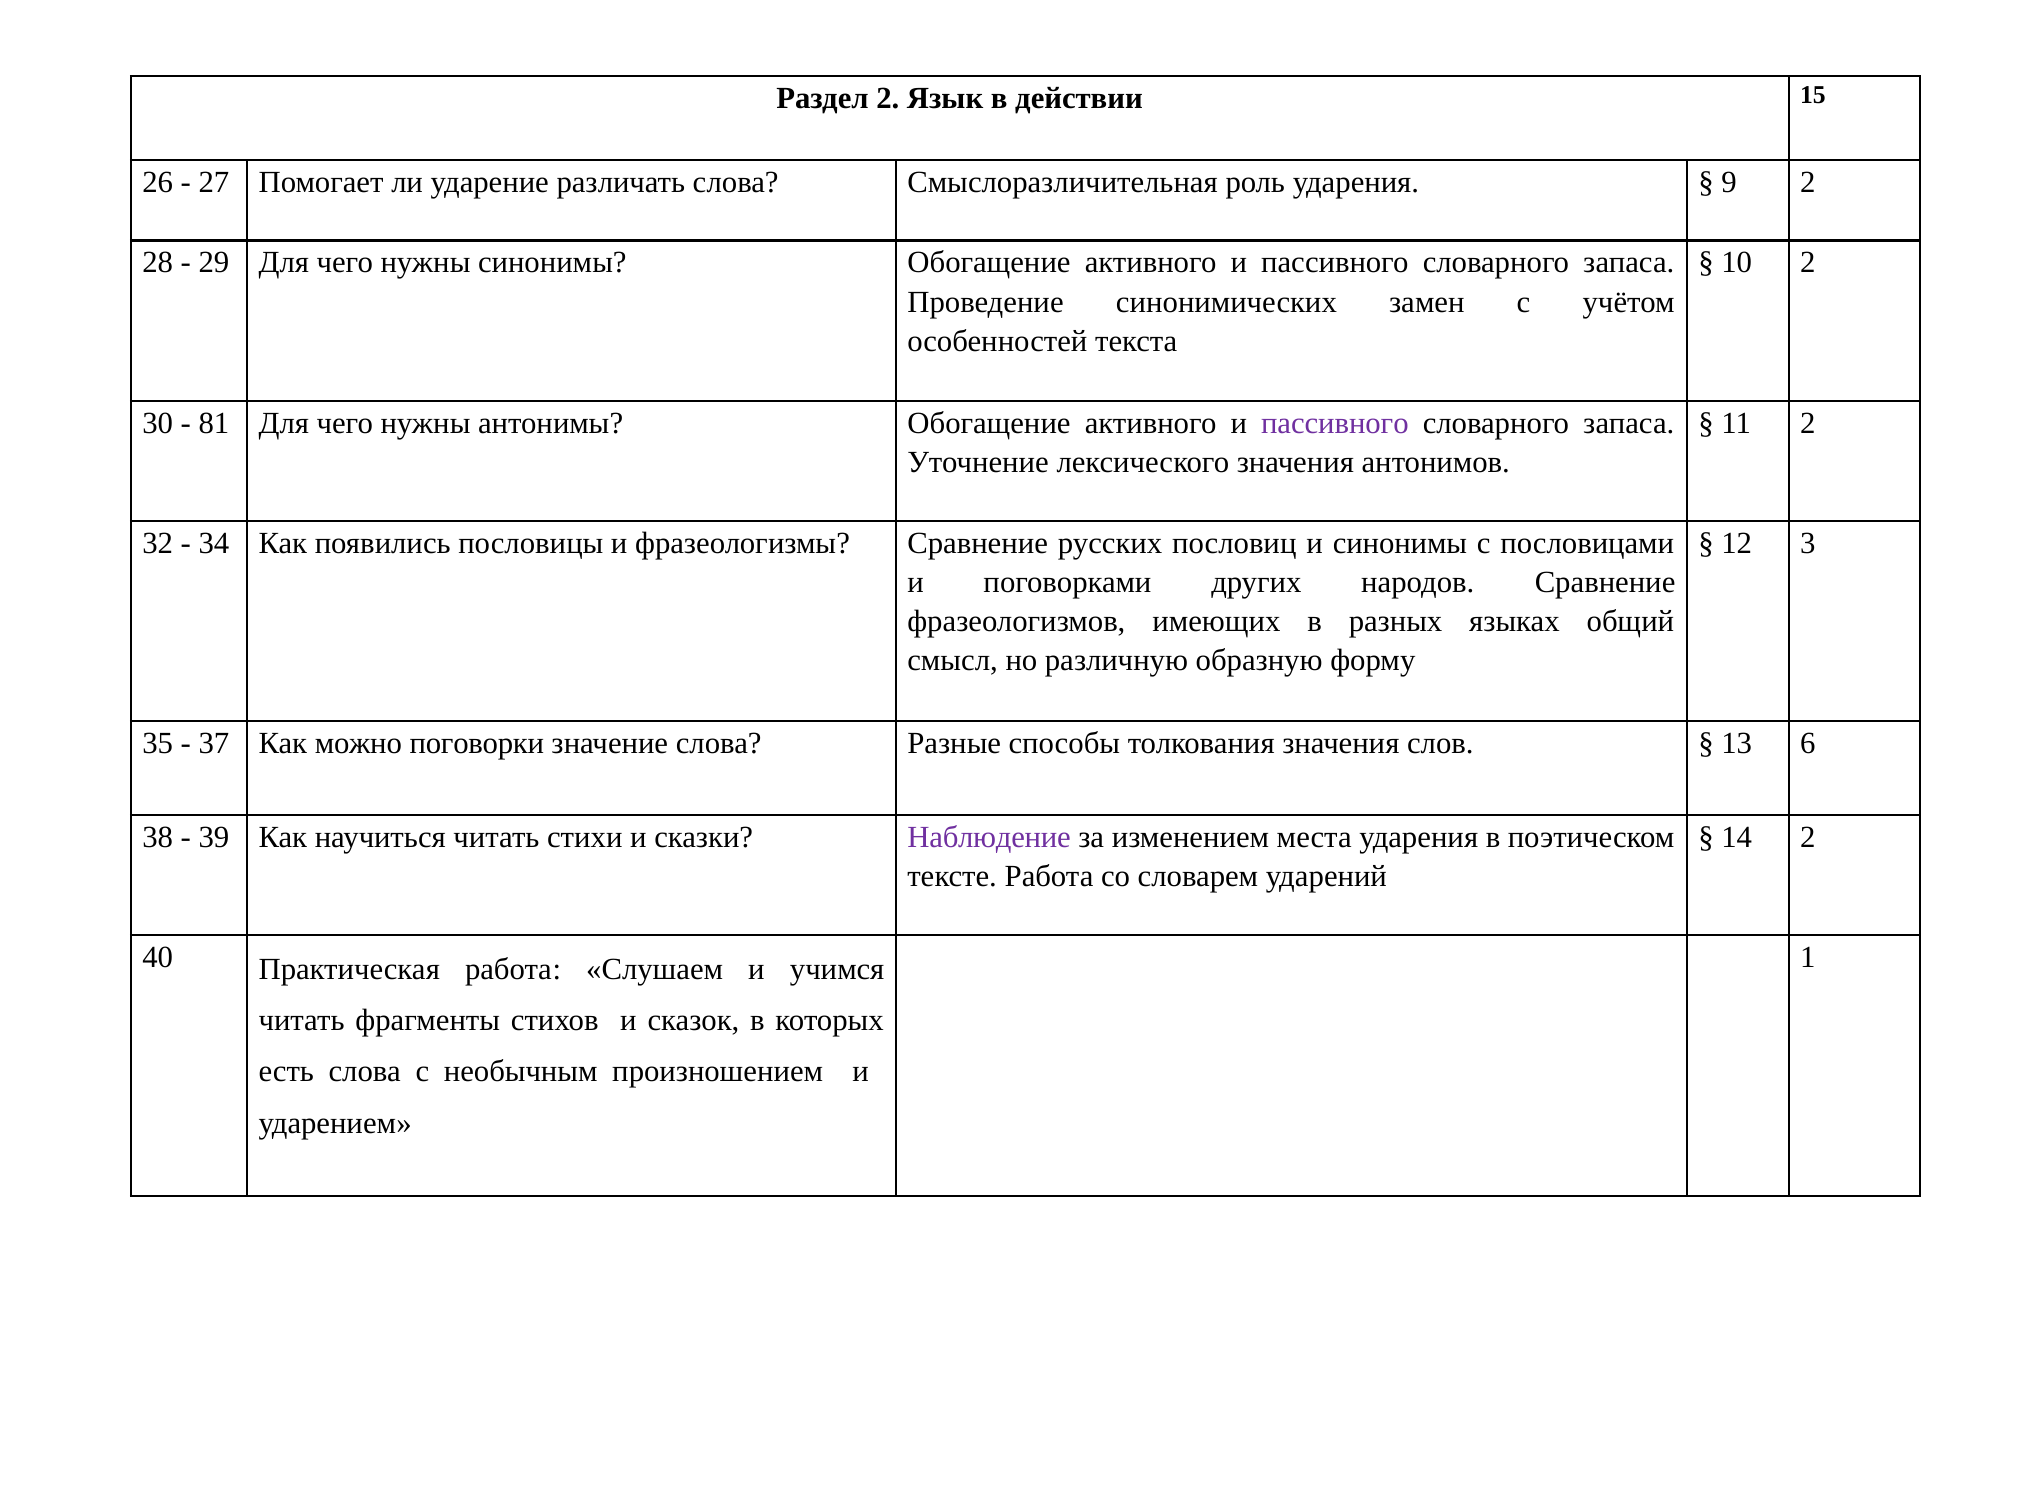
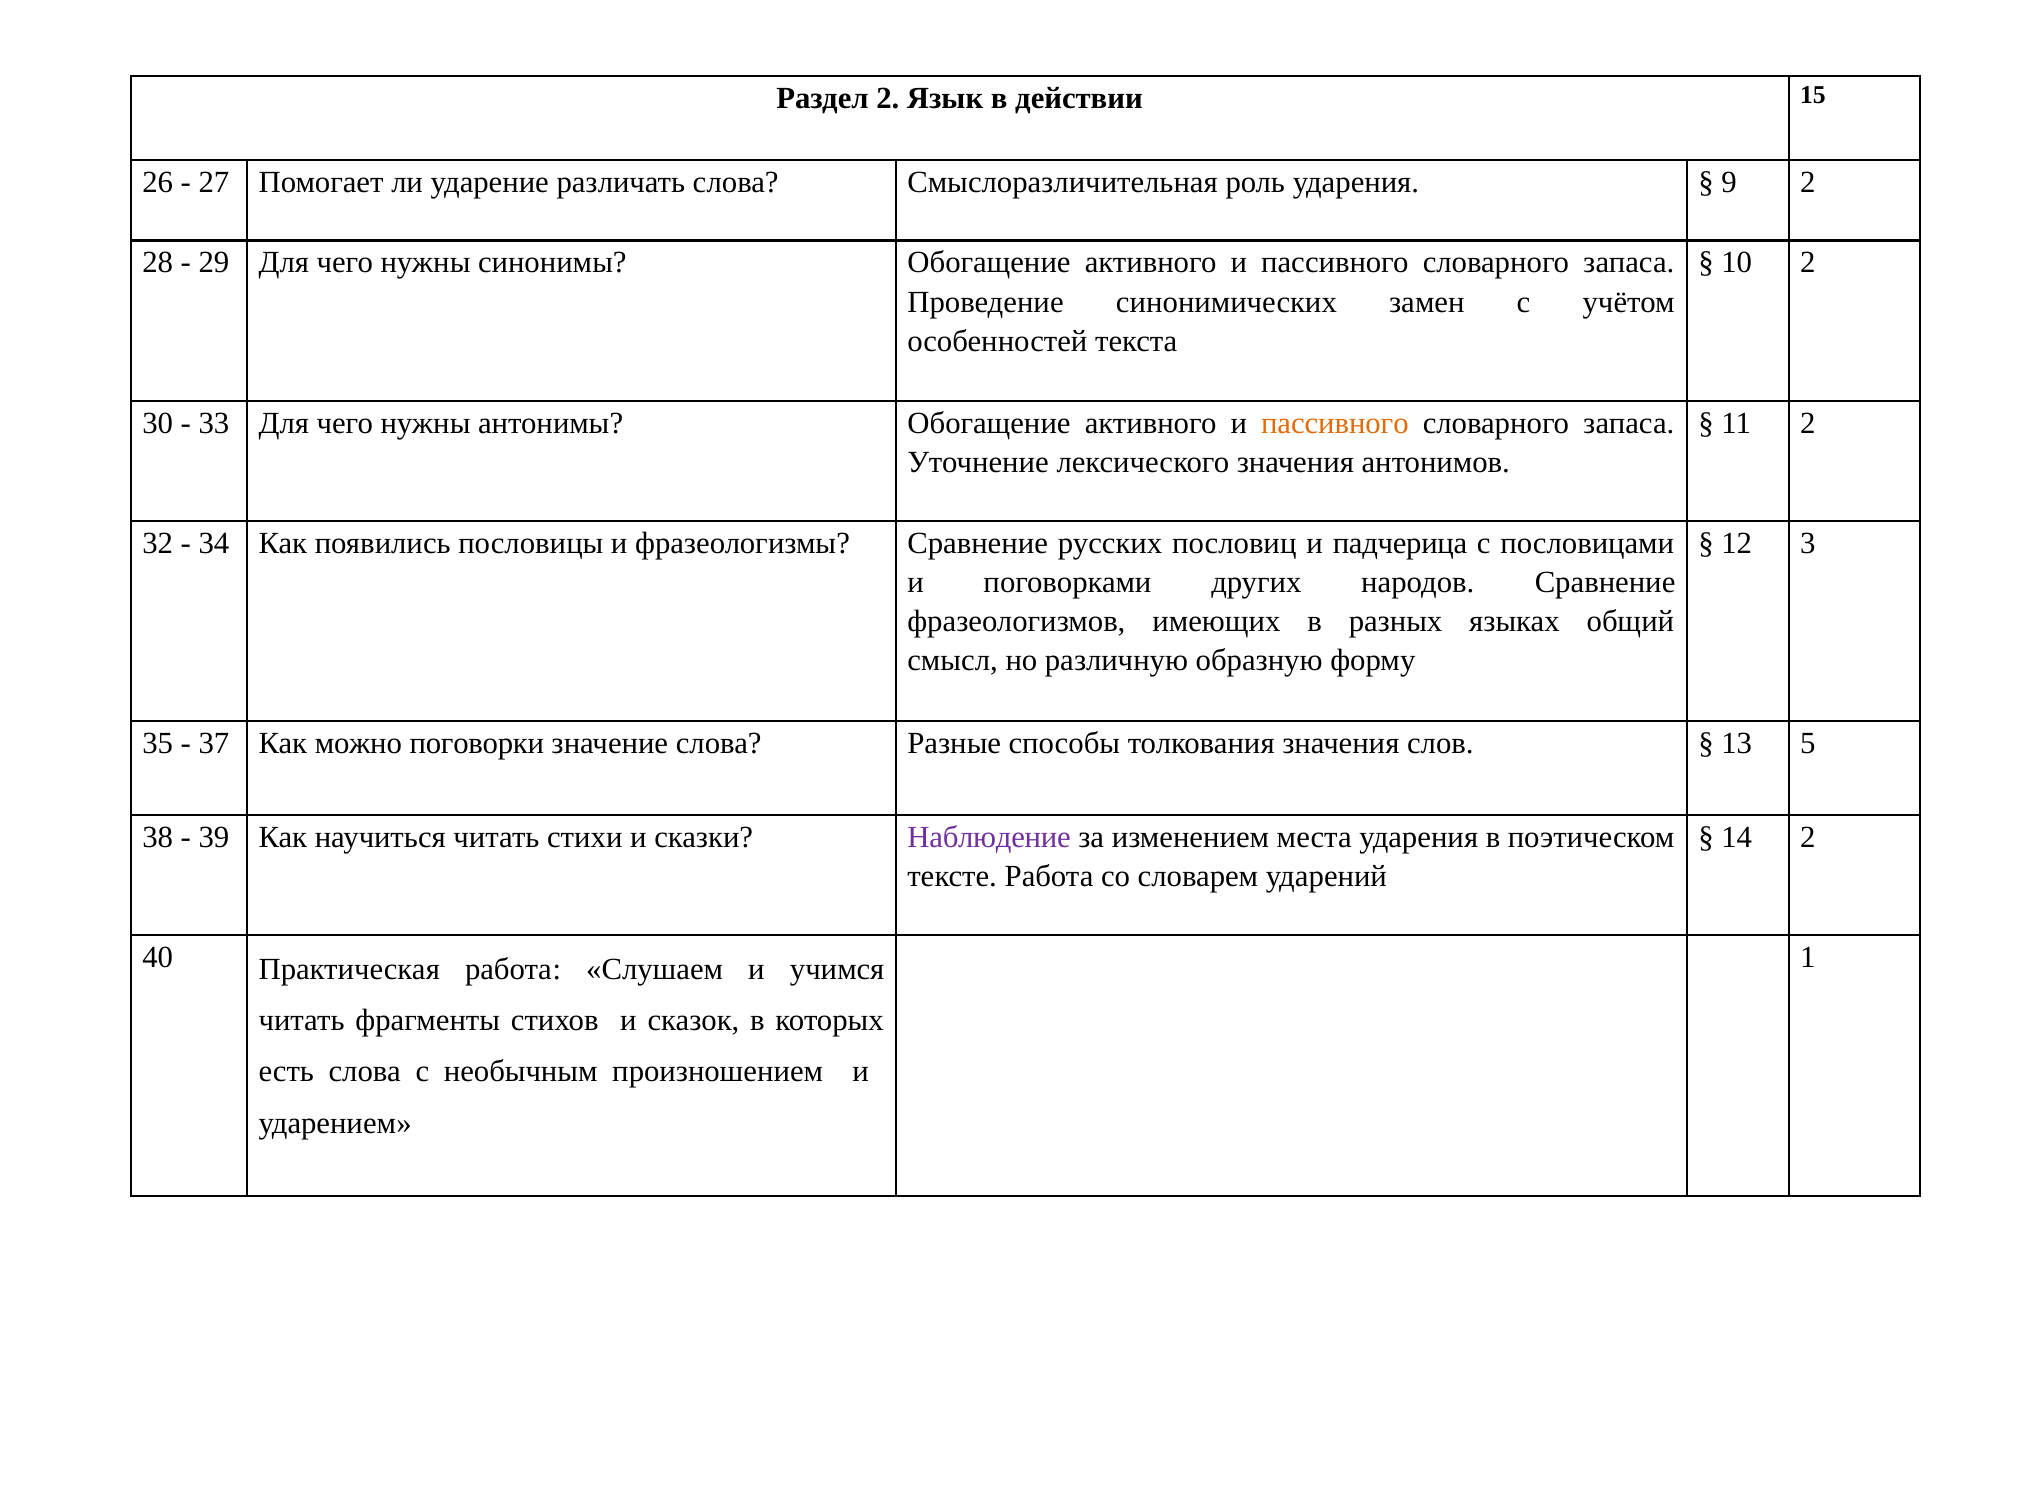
81: 81 -> 33
пассивного at (1335, 423) colour: purple -> orange
и синонимы: синонимы -> падчерица
6: 6 -> 5
